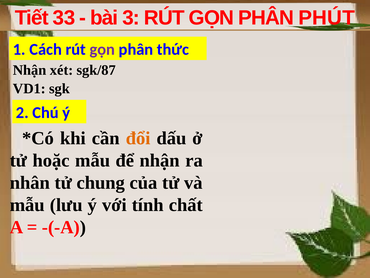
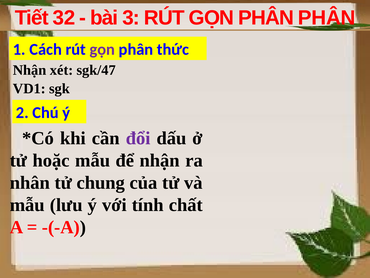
33: 33 -> 32
PHÂN PHÚT: PHÚT -> PHÂN
sgk/87: sgk/87 -> sgk/47
đổi colour: orange -> purple
